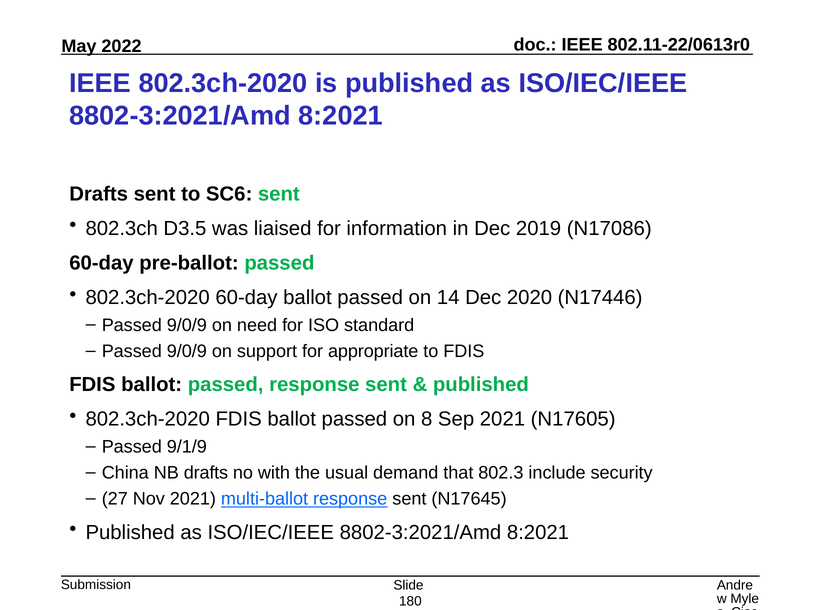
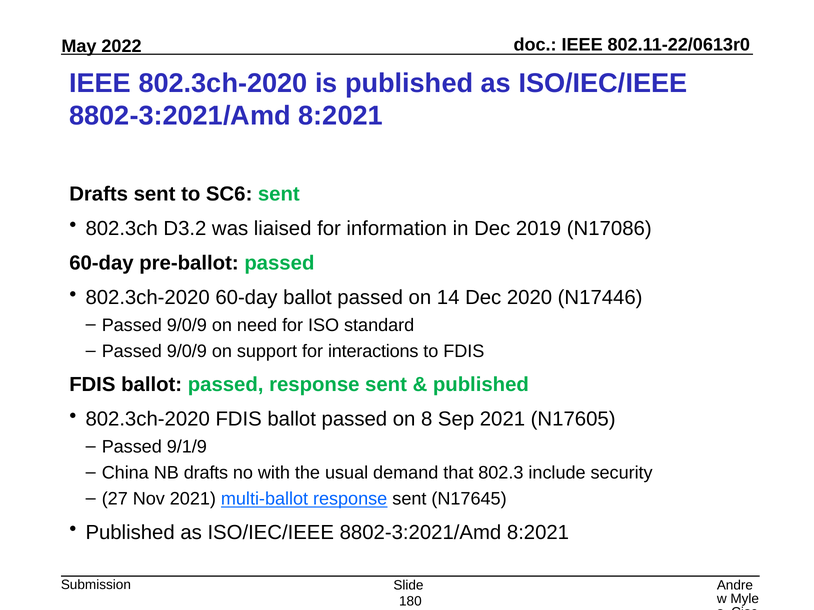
D3.5: D3.5 -> D3.2
appropriate: appropriate -> interactions
